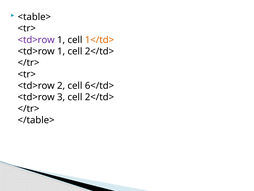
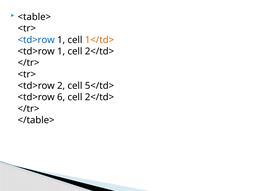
<td>row at (36, 40) colour: purple -> blue
6</td>: 6</td> -> 5</td>
3: 3 -> 6
